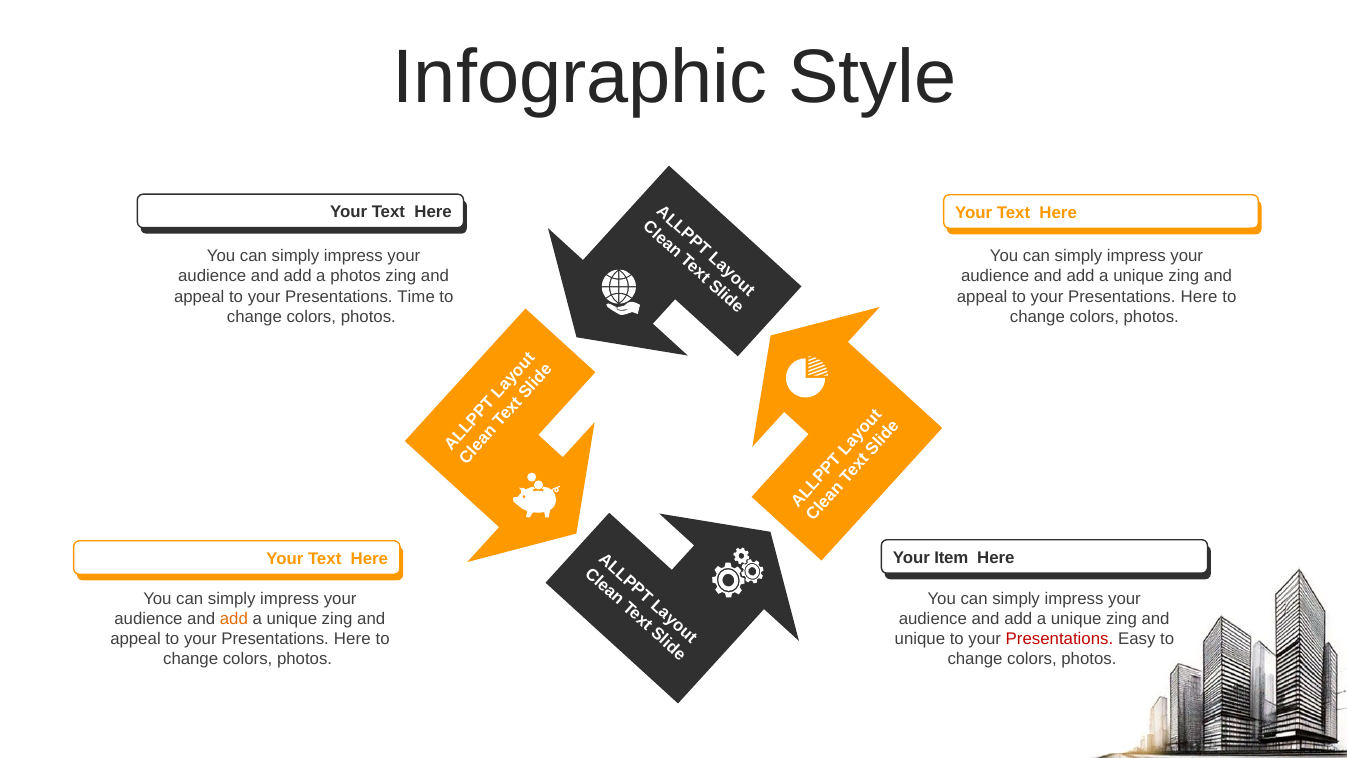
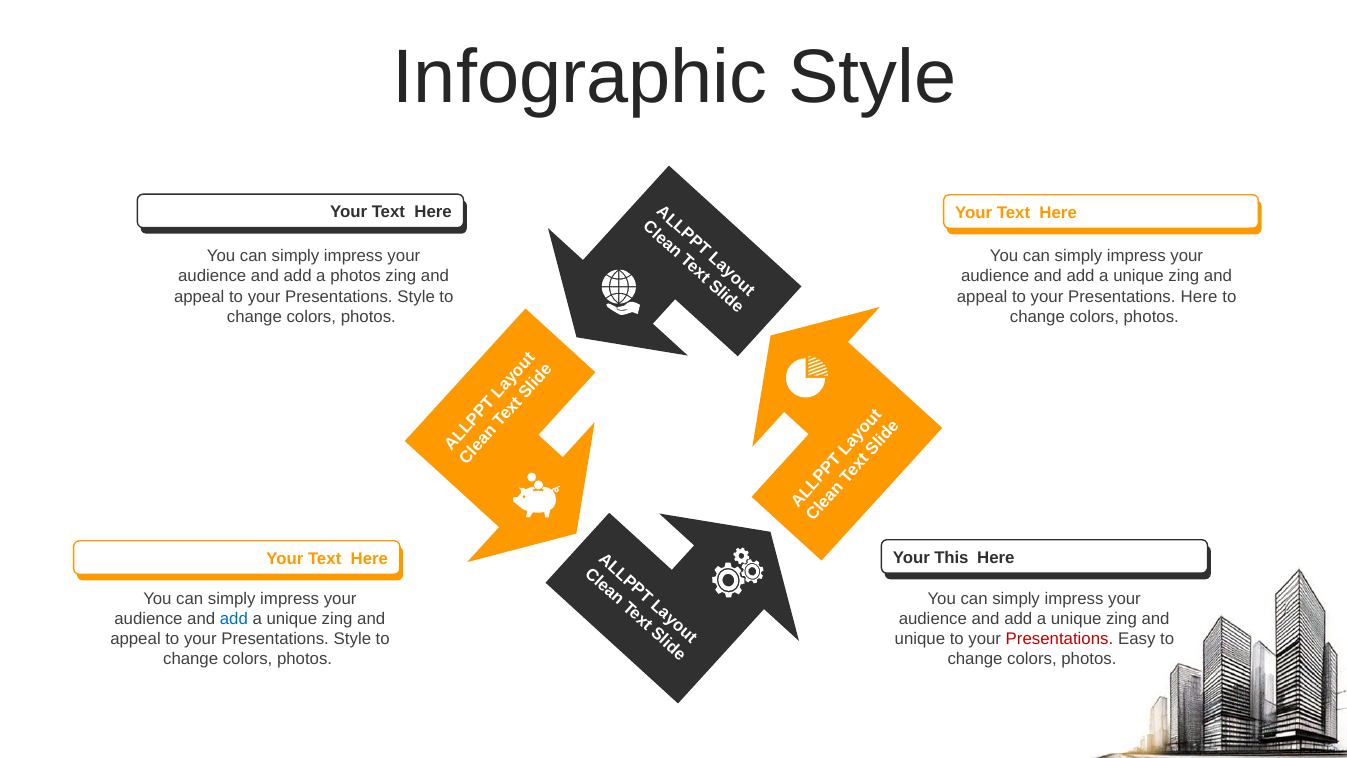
Time at (416, 296): Time -> Style
Item: Item -> This
add at (234, 618) colour: orange -> blue
Here at (352, 639): Here -> Style
